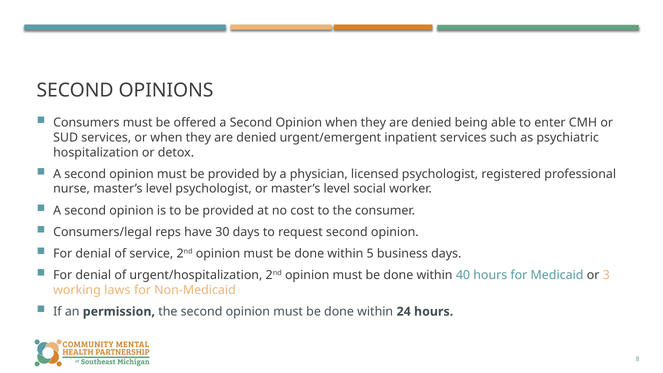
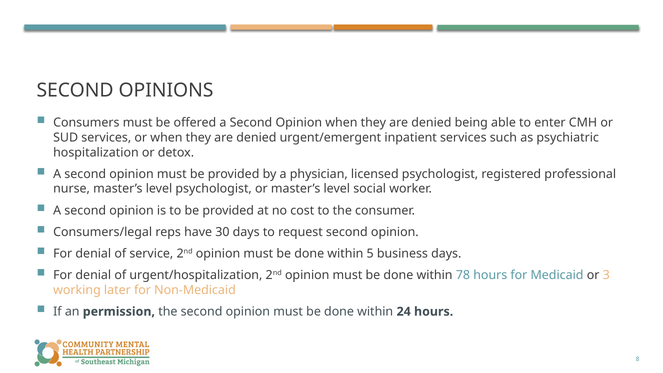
40: 40 -> 78
laws: laws -> later
